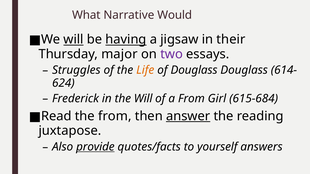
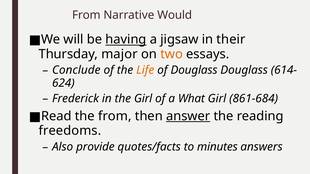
What at (86, 15): What -> From
will at (73, 40) underline: present -> none
two colour: purple -> orange
Struggles: Struggles -> Conclude
the Will: Will -> Girl
a From: From -> What
615-684: 615-684 -> 861-684
juxtapose: juxtapose -> freedoms
provide underline: present -> none
yourself: yourself -> minutes
